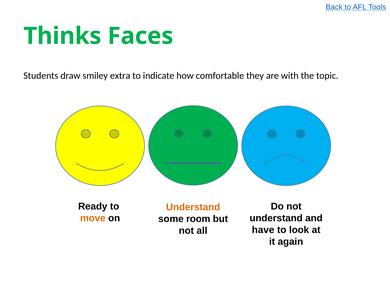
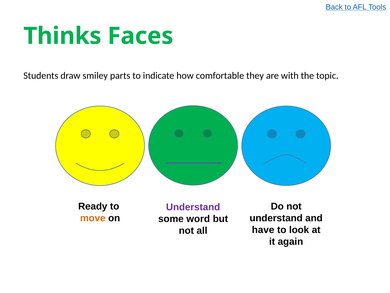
extra: extra -> parts
Understand at (193, 207) colour: orange -> purple
room: room -> word
